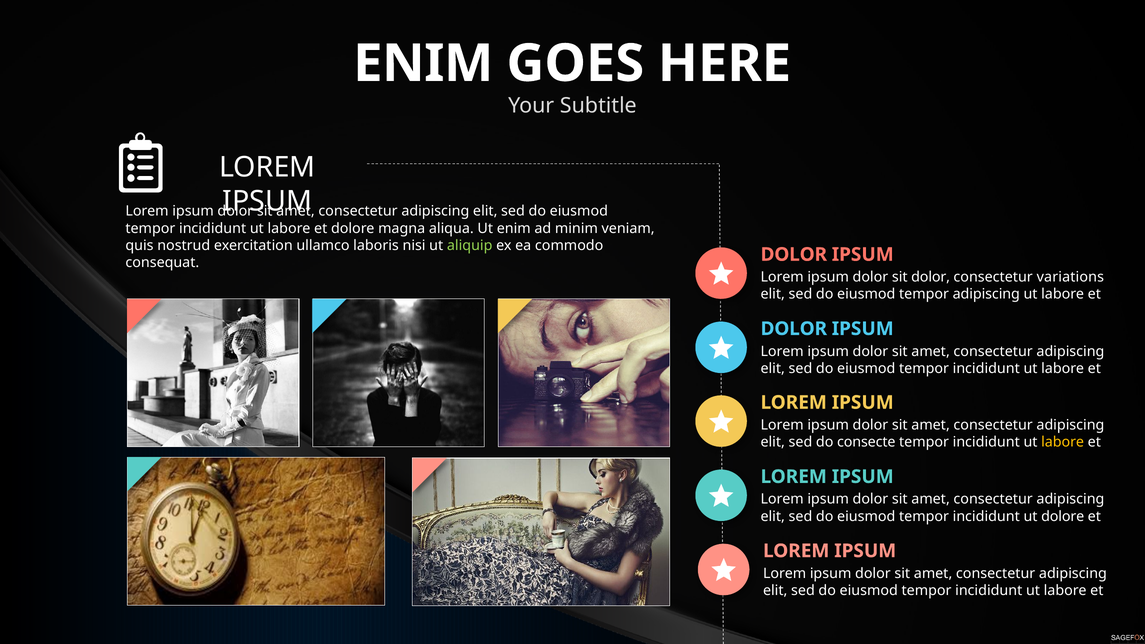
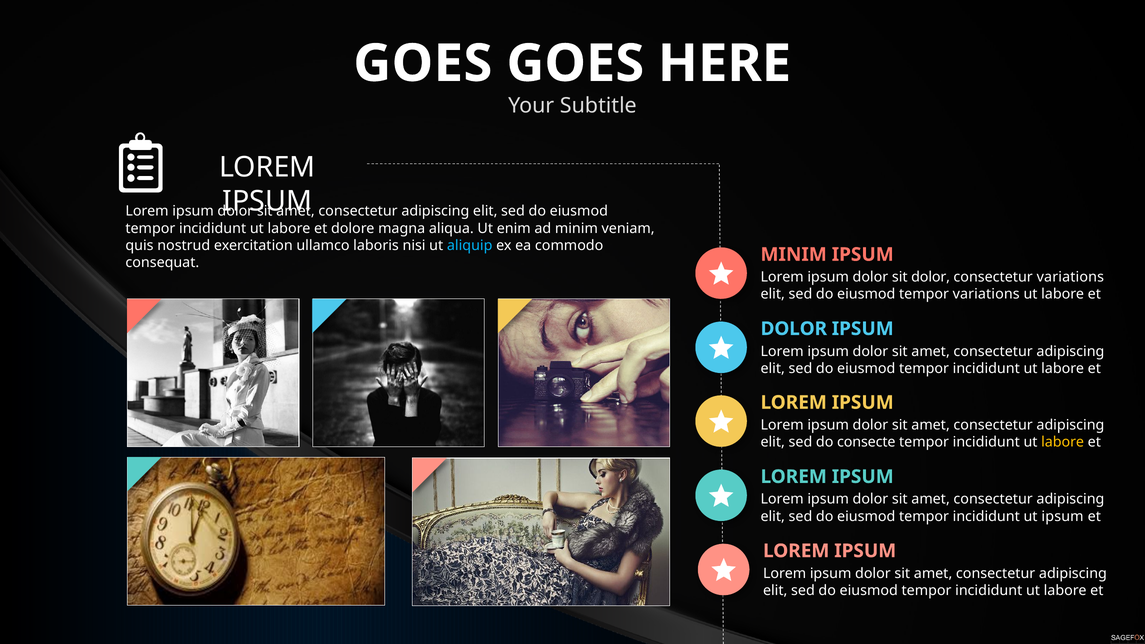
ENIM at (423, 64): ENIM -> GOES
aliquip colour: light green -> light blue
DOLOR at (794, 255): DOLOR -> MINIM
tempor adipiscing: adipiscing -> variations
ut dolore: dolore -> ipsum
